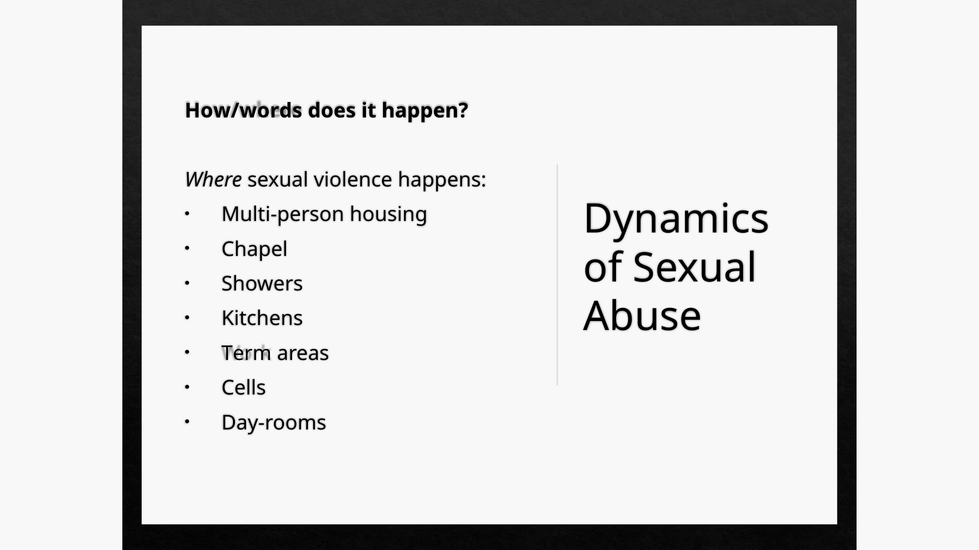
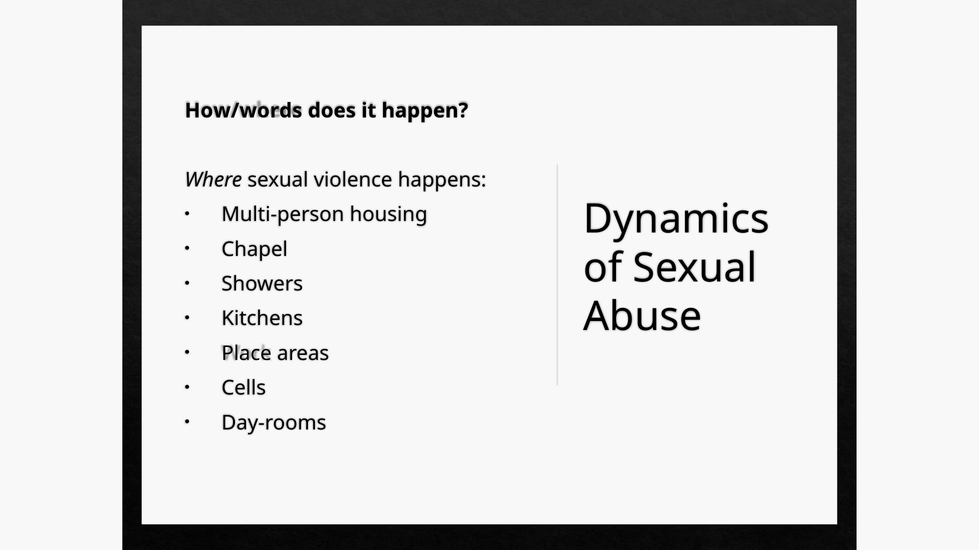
Term: Term -> Place
